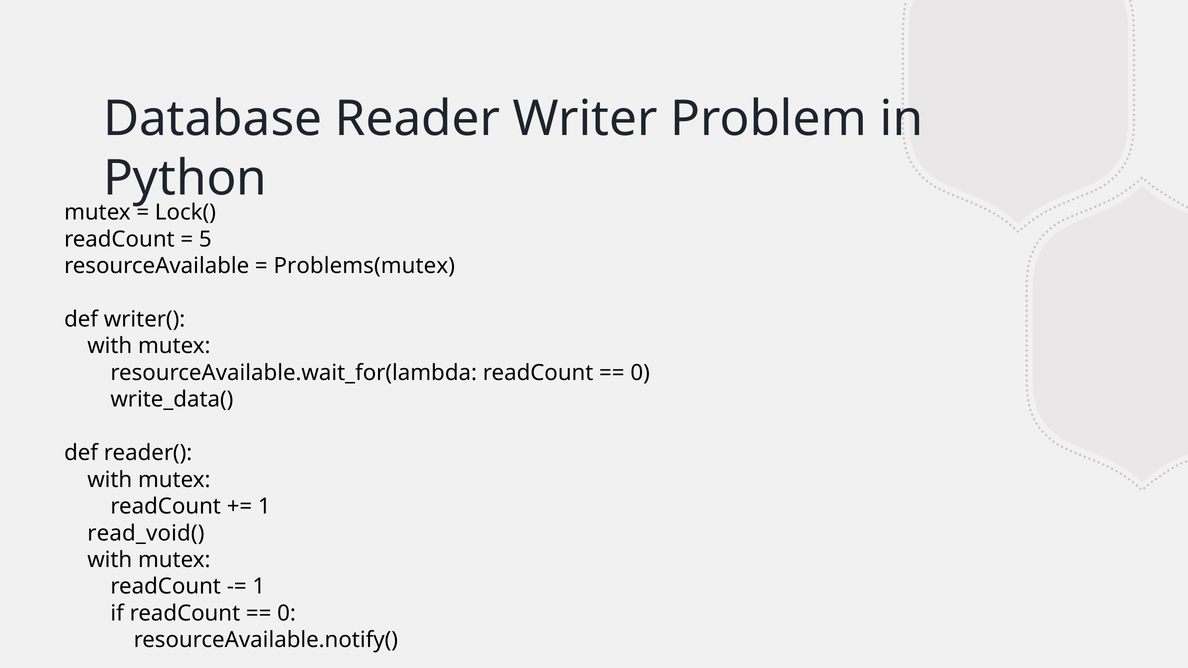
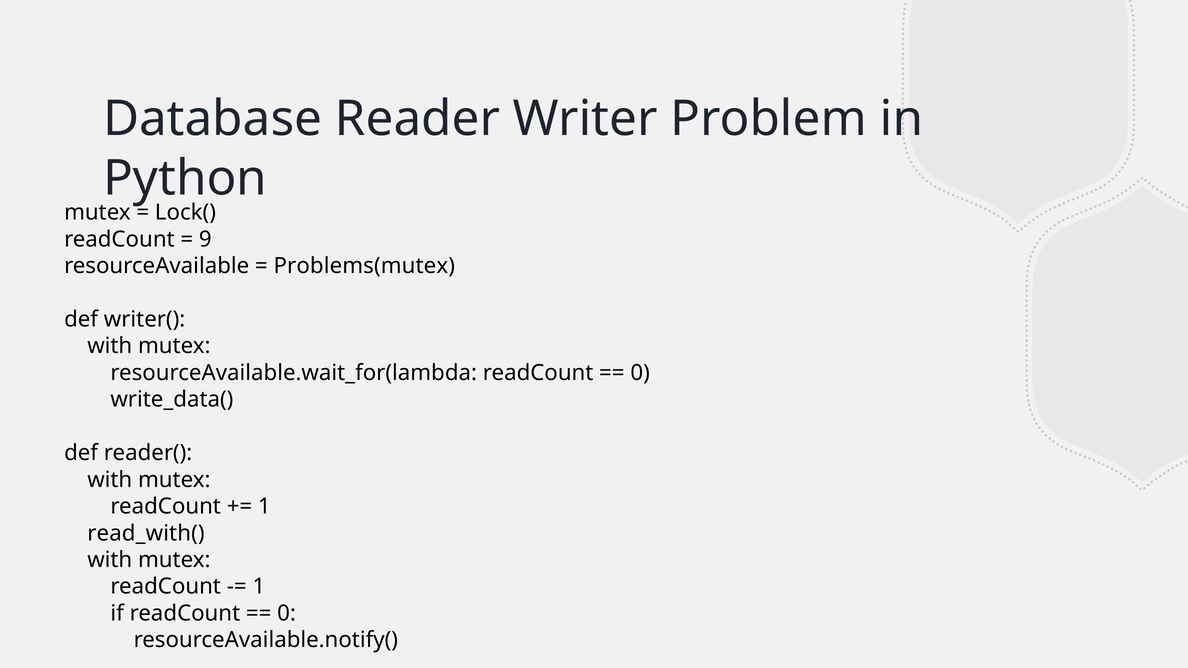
5: 5 -> 9
read_void(: read_void( -> read_with(
